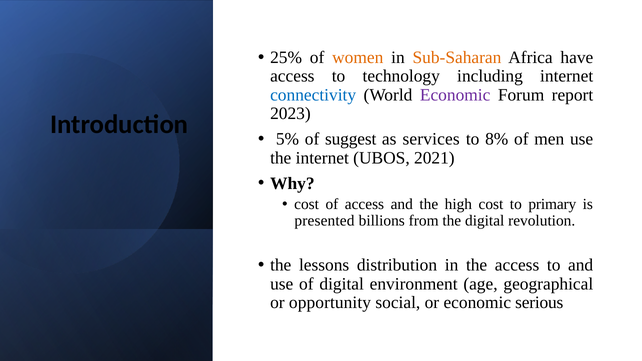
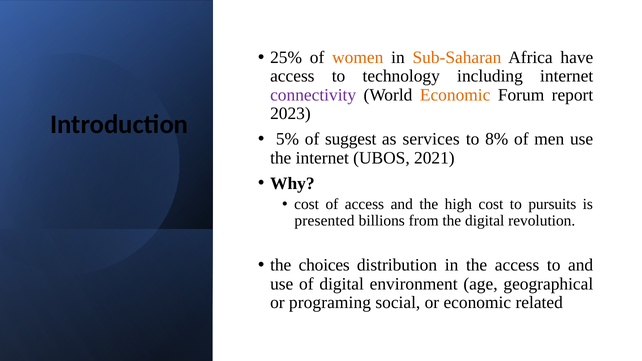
connectivity colour: blue -> purple
Economic at (455, 95) colour: purple -> orange
primary: primary -> pursuits
lessons: lessons -> choices
opportunity: opportunity -> programing
serious: serious -> related
